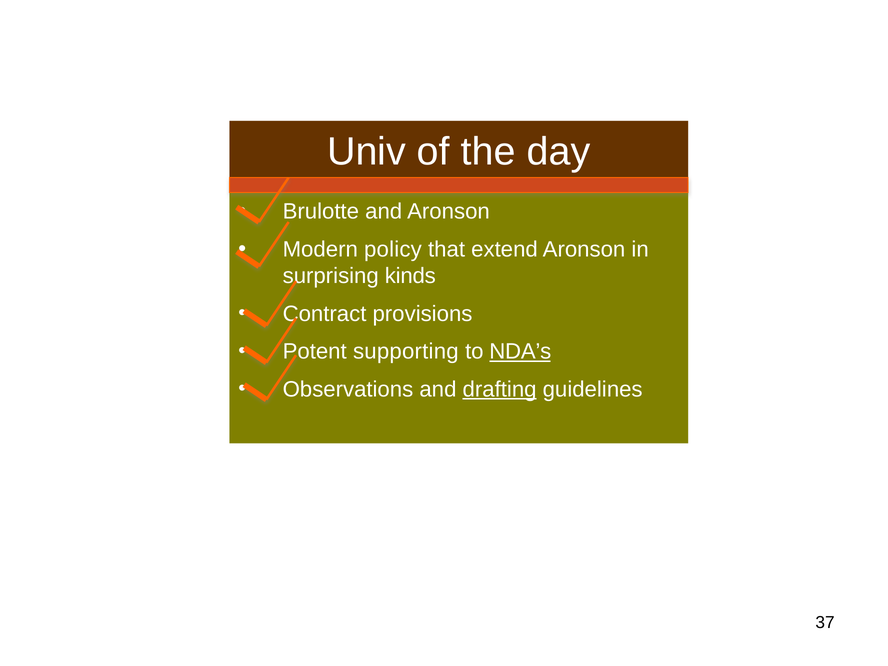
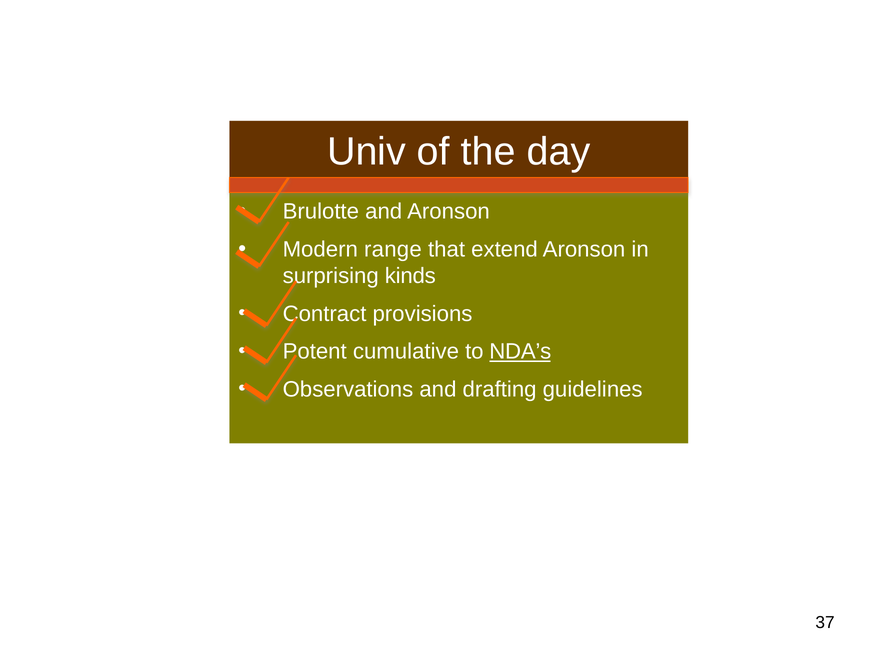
policy: policy -> range
supporting: supporting -> cumulative
drafting underline: present -> none
